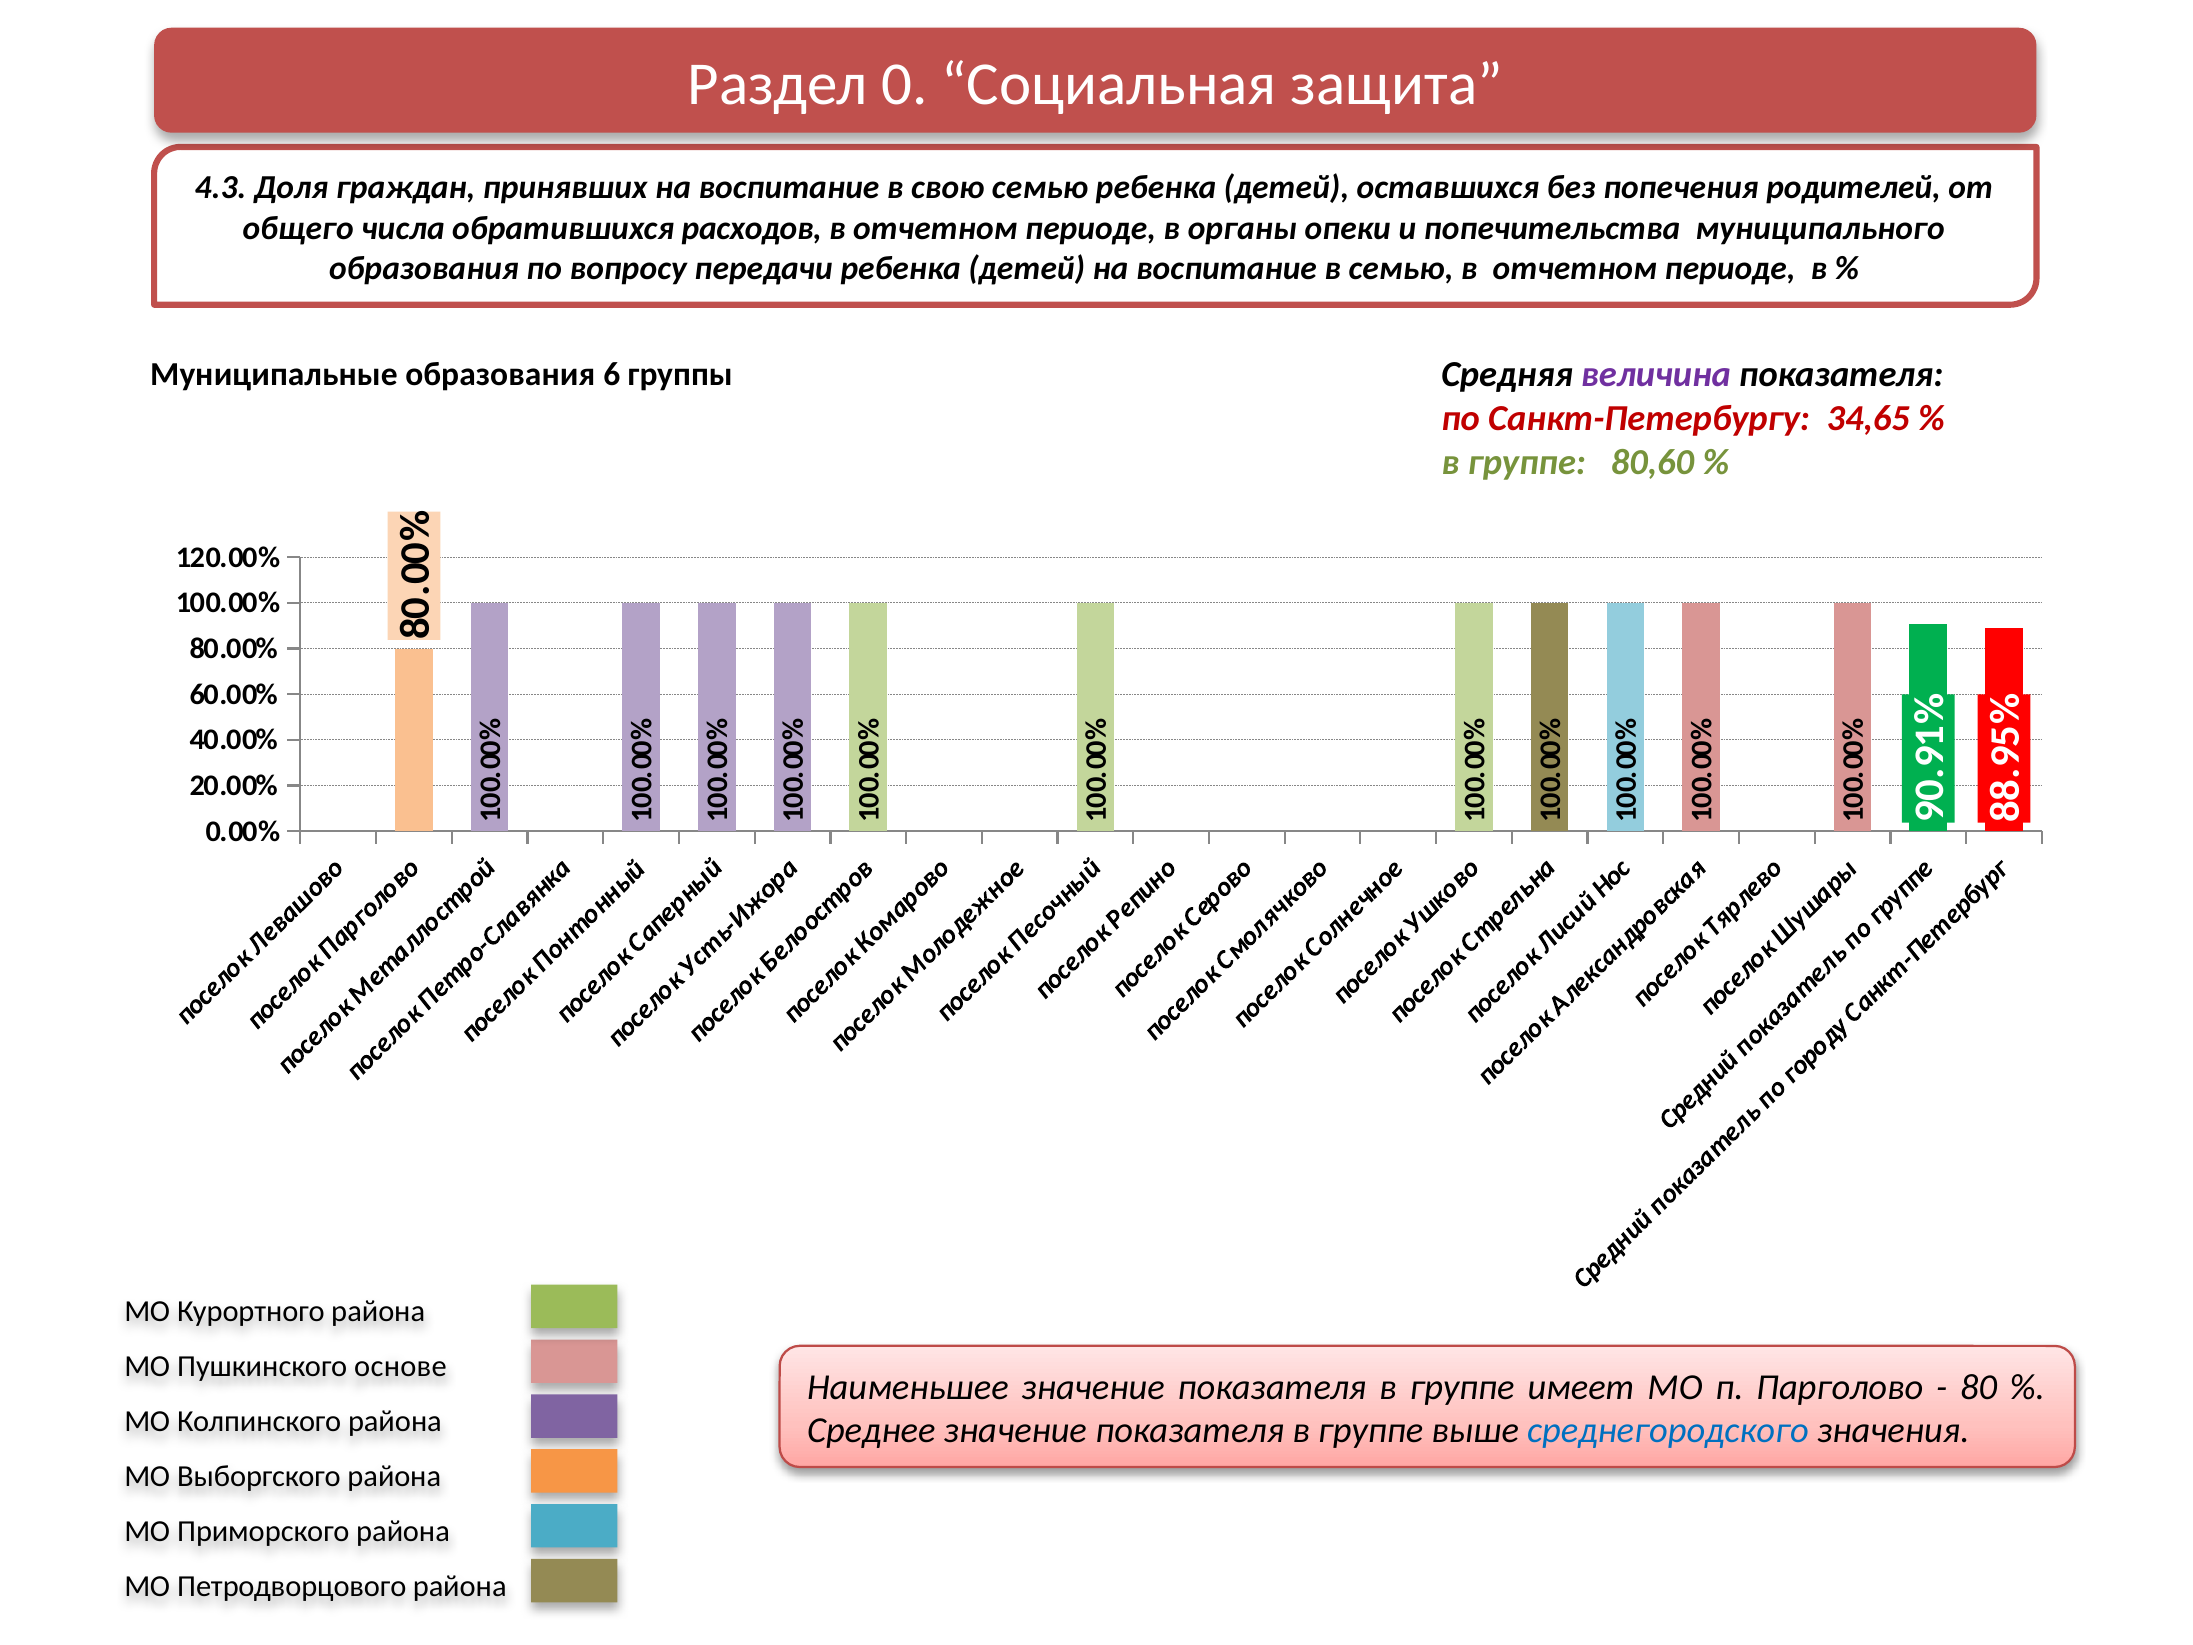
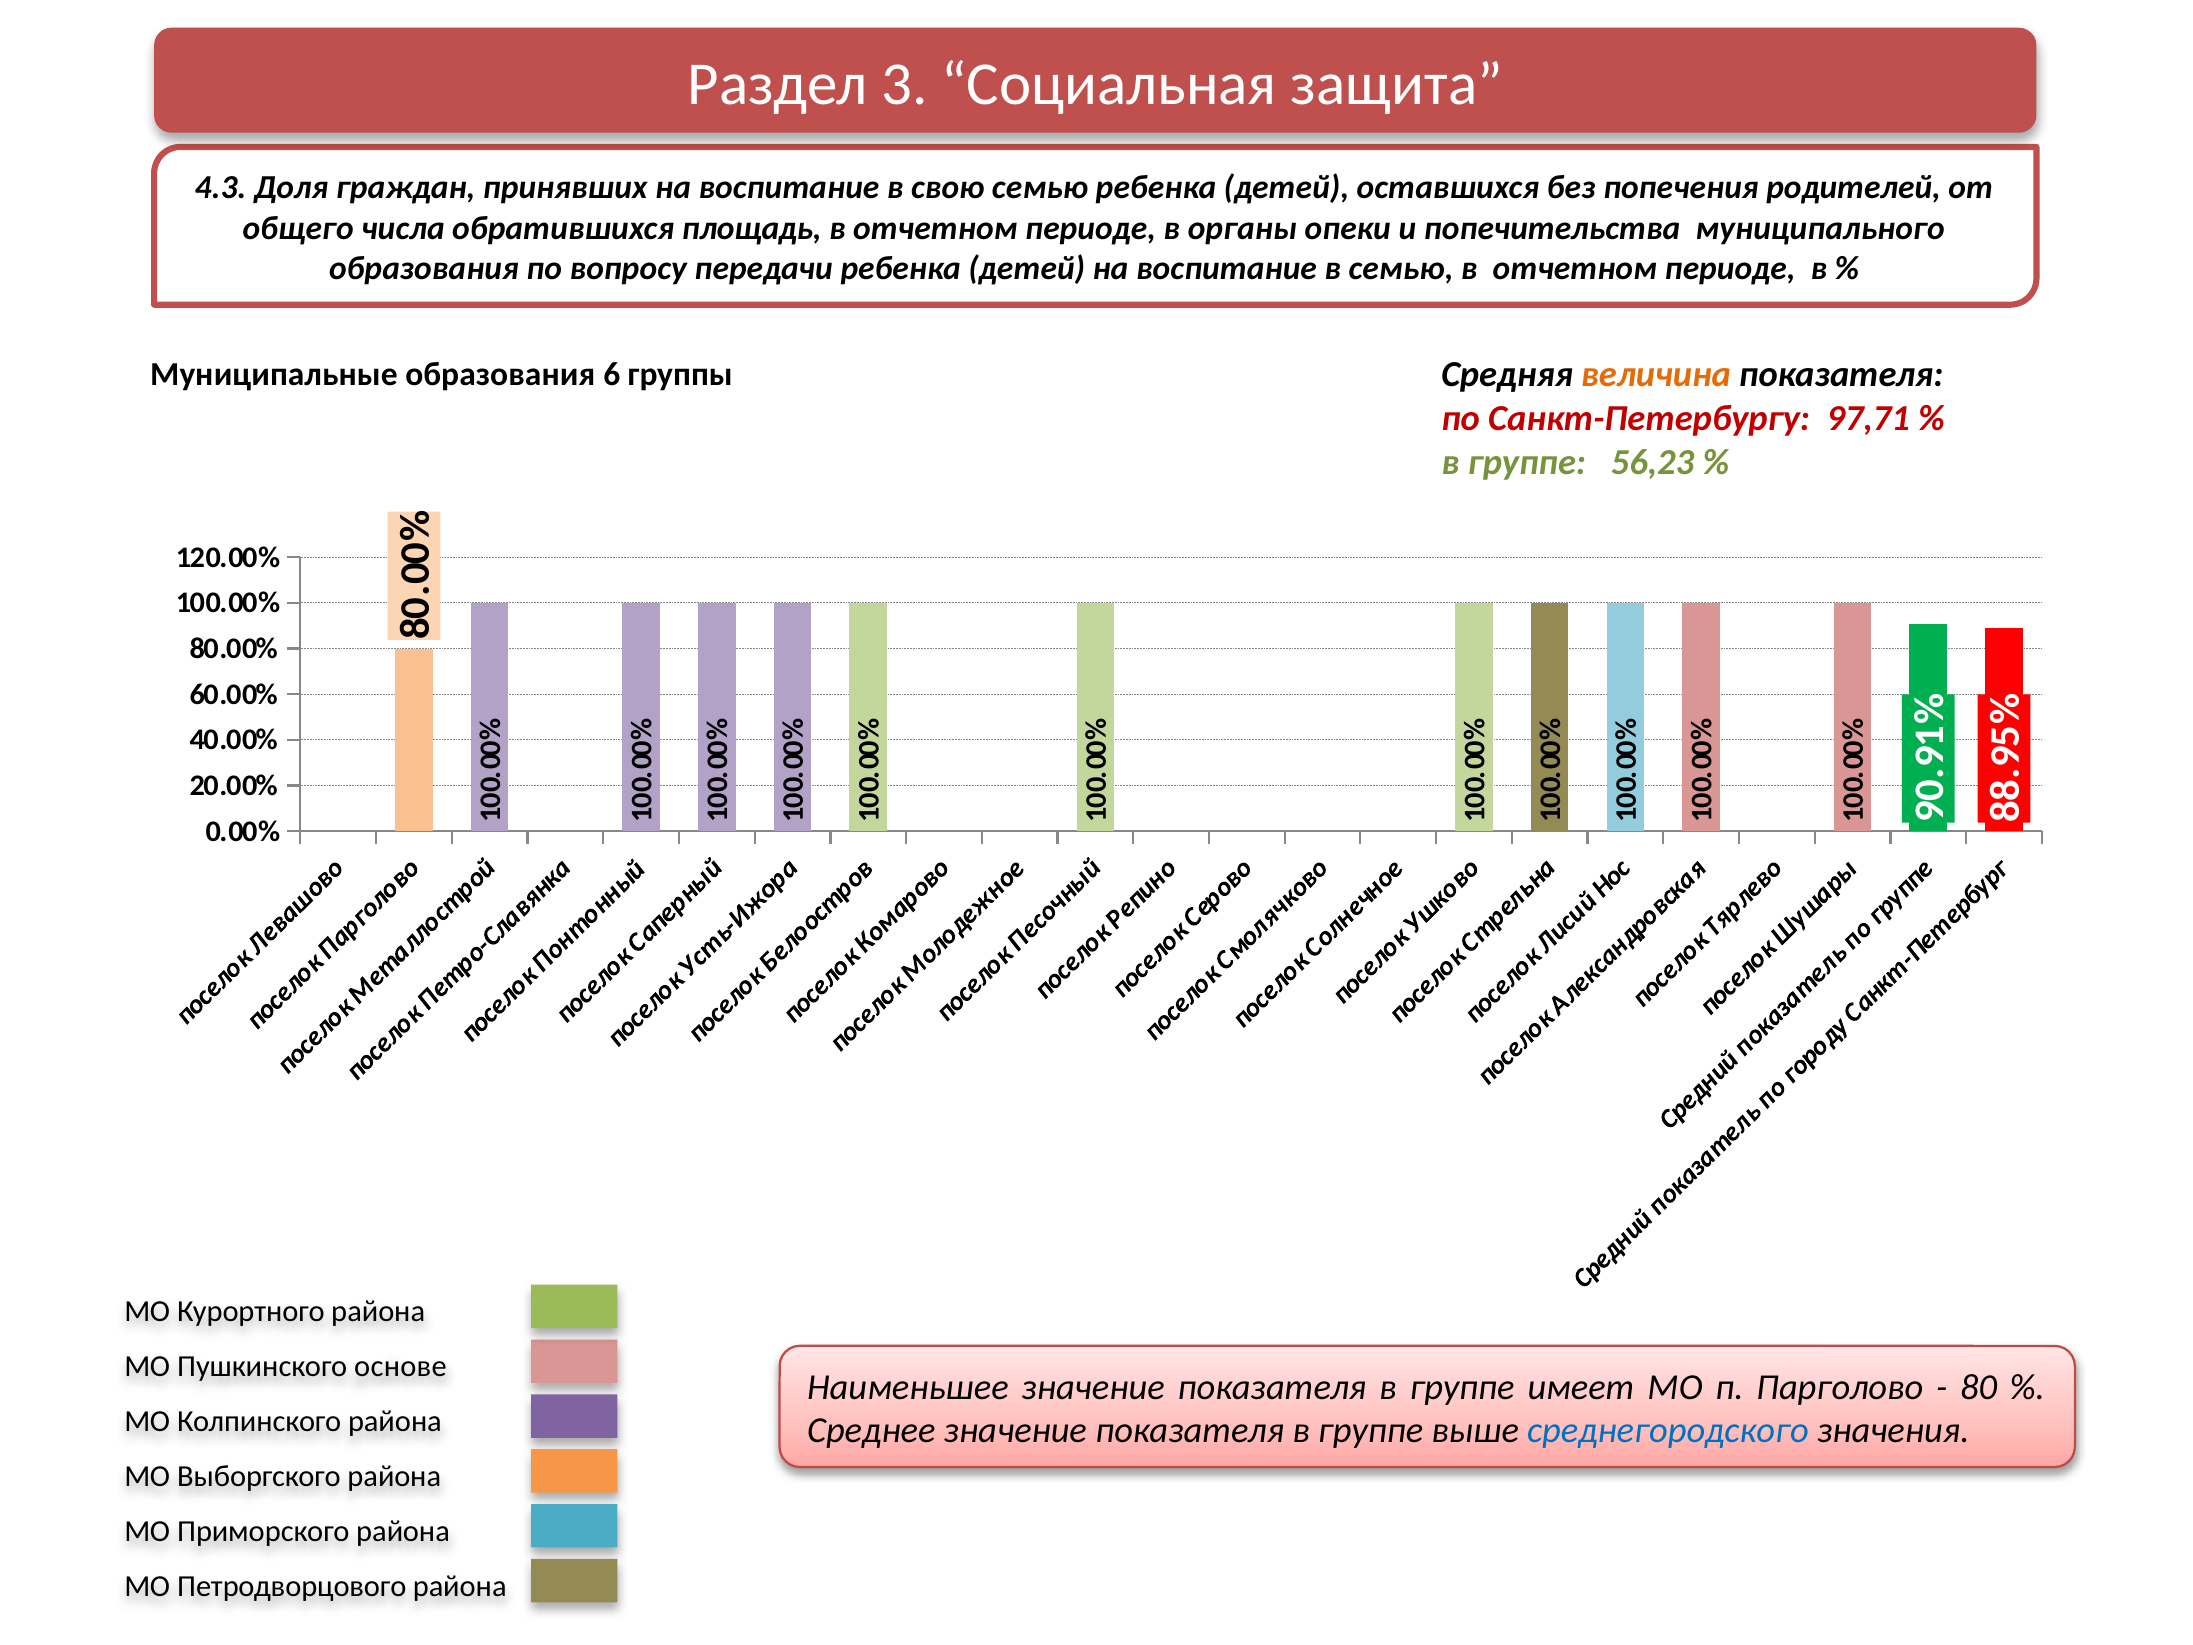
Раздел 0: 0 -> 3
расходов: расходов -> площадь
величина colour: purple -> orange
34,65: 34,65 -> 97,71
80,60: 80,60 -> 56,23
